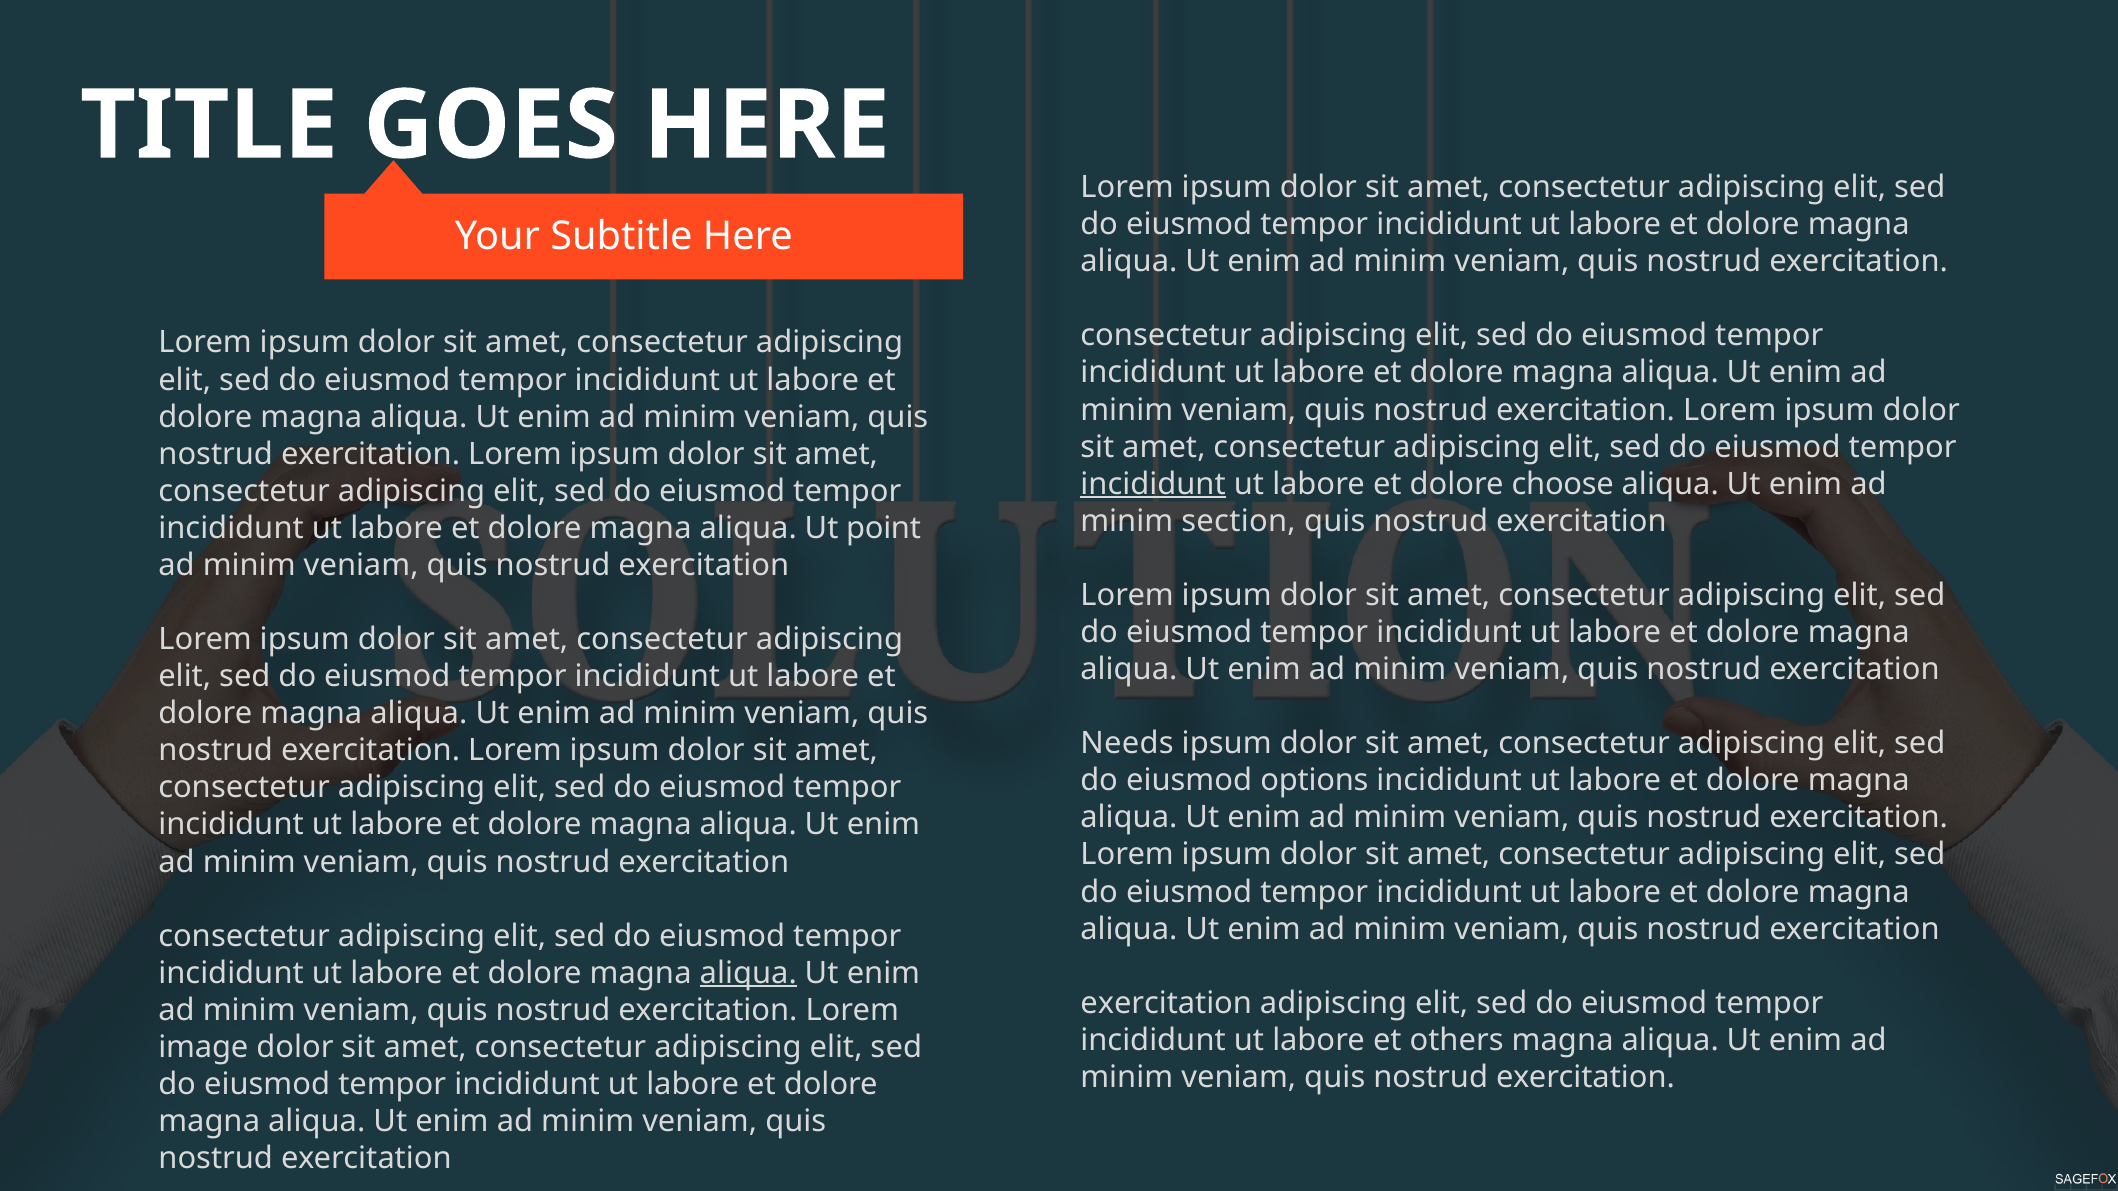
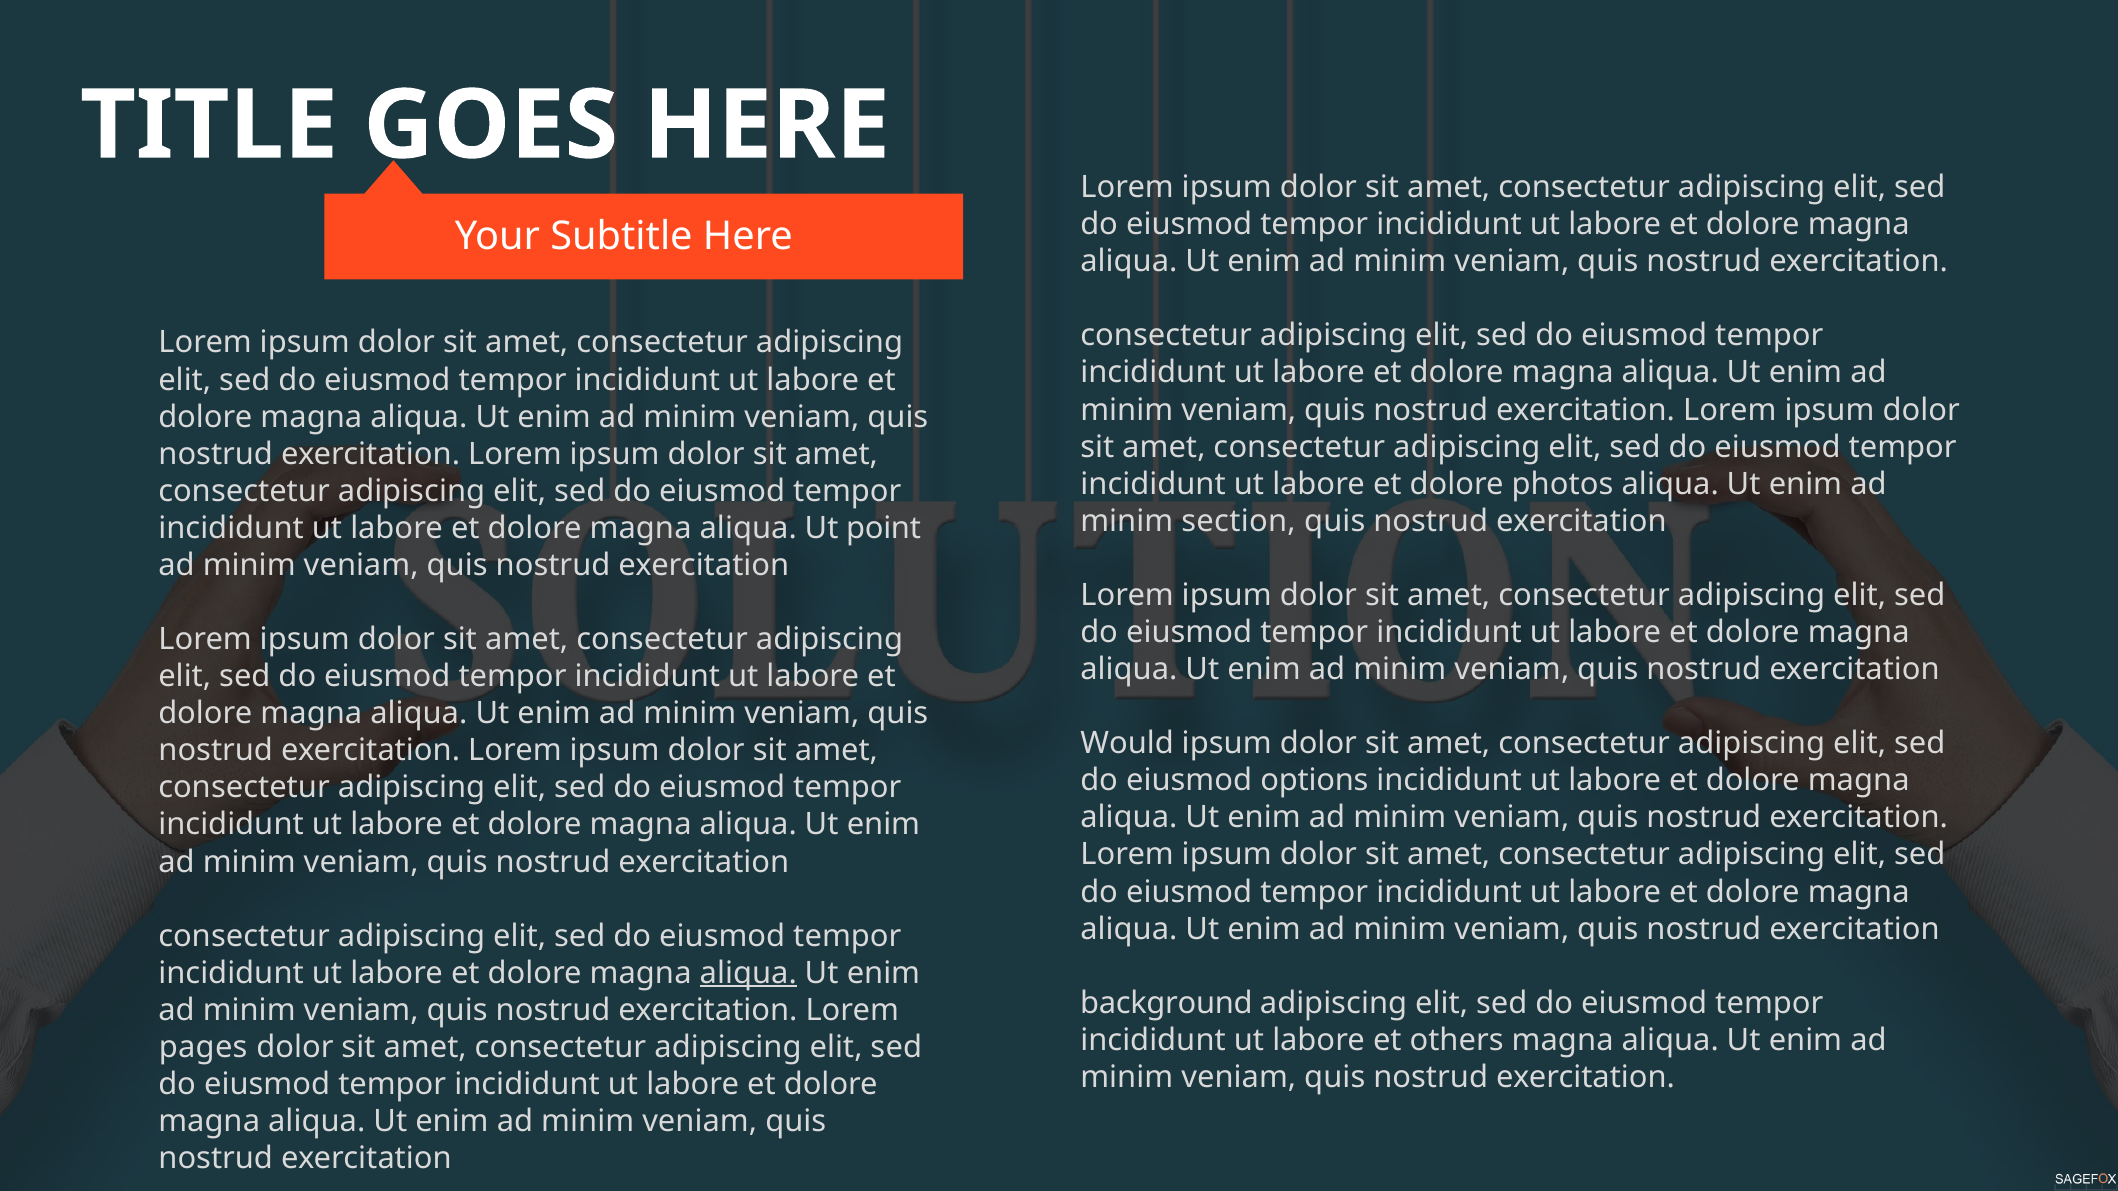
incididunt at (1153, 484) underline: present -> none
choose: choose -> photos
Needs: Needs -> Would
exercitation at (1166, 1003): exercitation -> background
image: image -> pages
